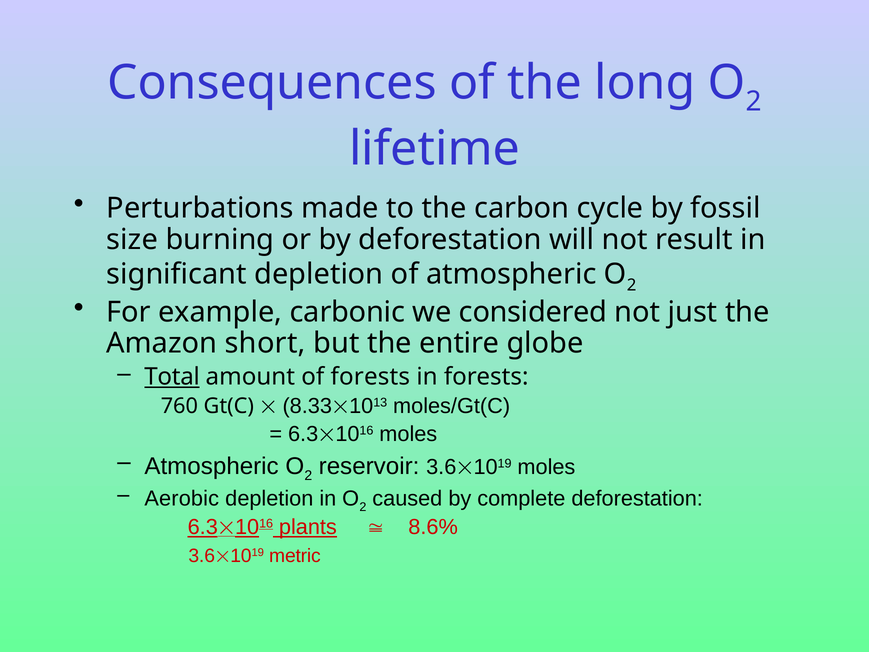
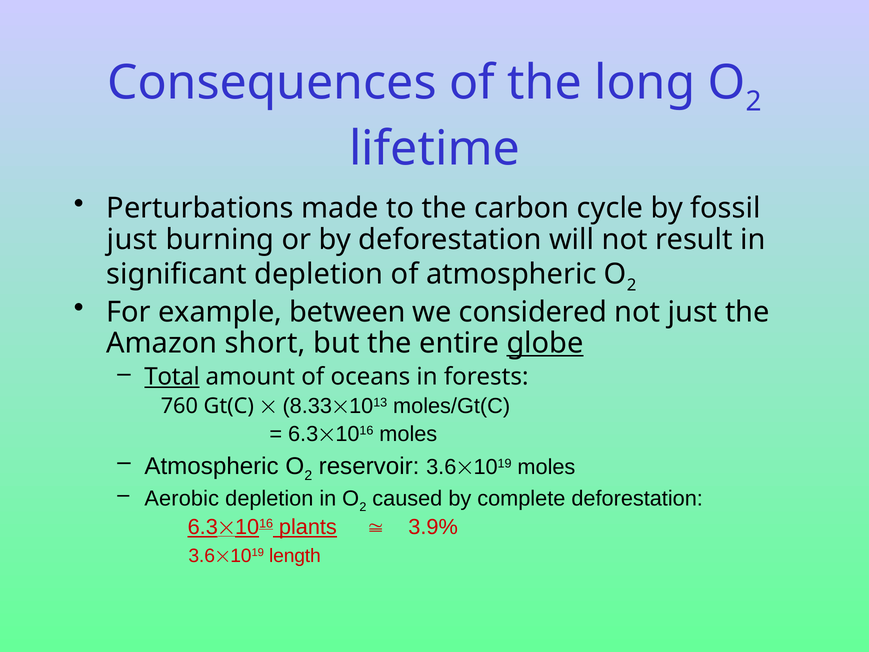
size at (132, 239): size -> just
carbonic: carbonic -> between
globe underline: none -> present
of forests: forests -> oceans
8.6%: 8.6% -> 3.9%
metric: metric -> length
